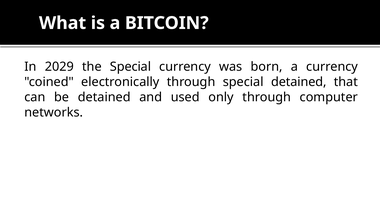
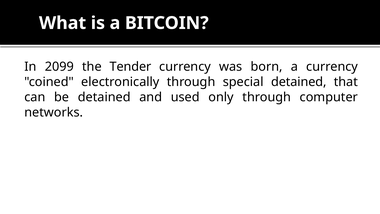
2029: 2029 -> 2099
the Special: Special -> Tender
